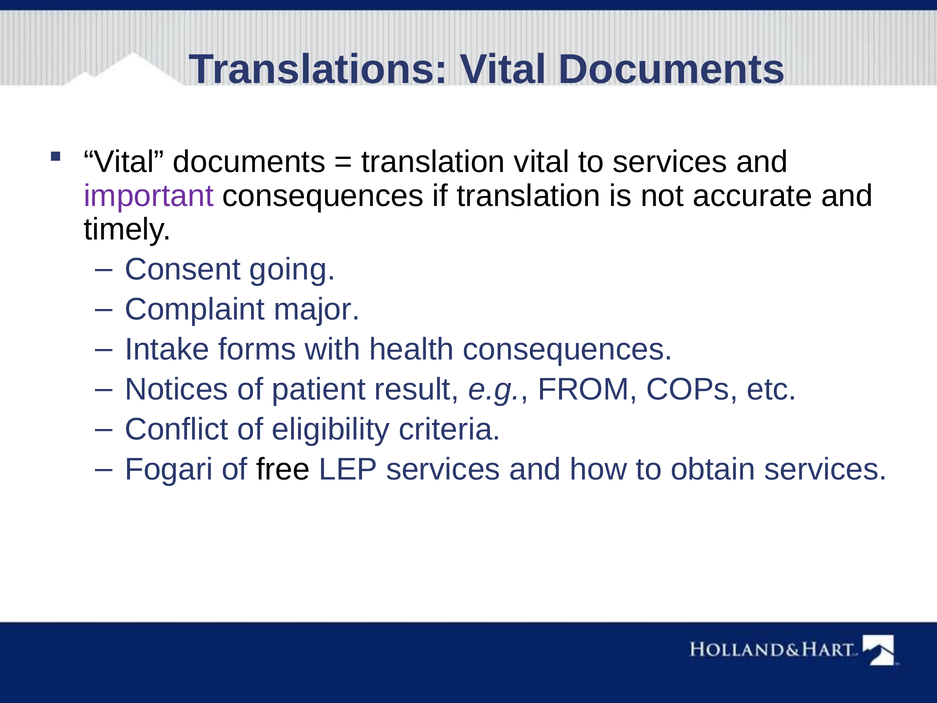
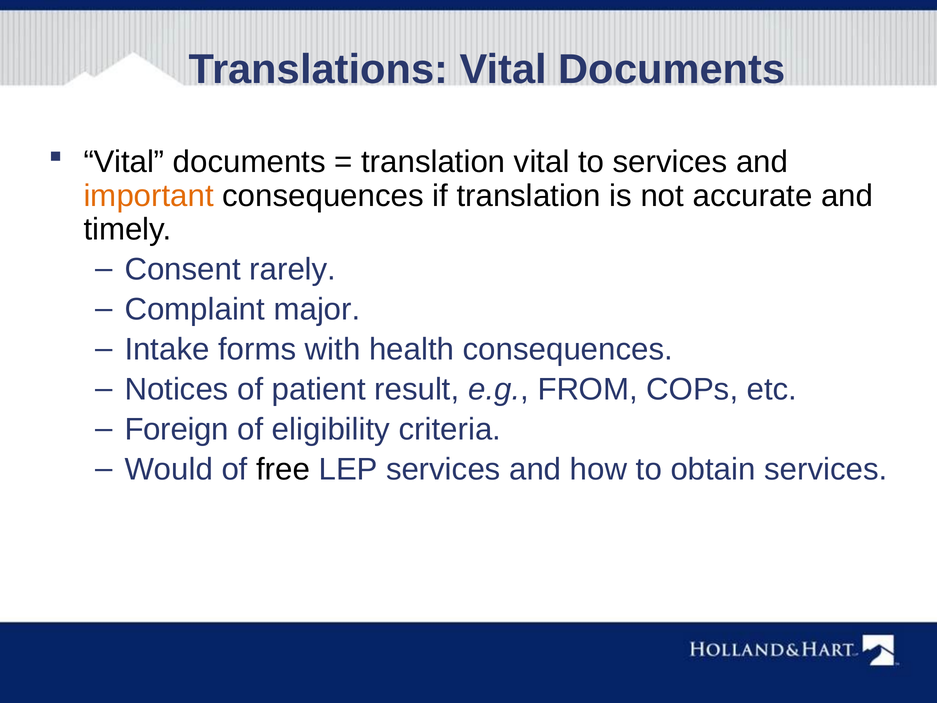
important colour: purple -> orange
going: going -> rarely
Conflict: Conflict -> Foreign
Fogari: Fogari -> Would
